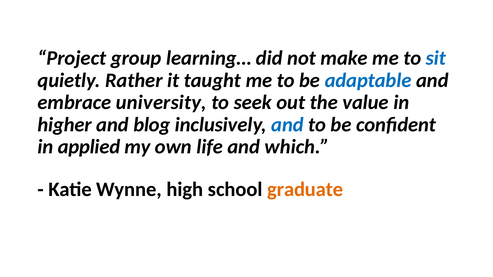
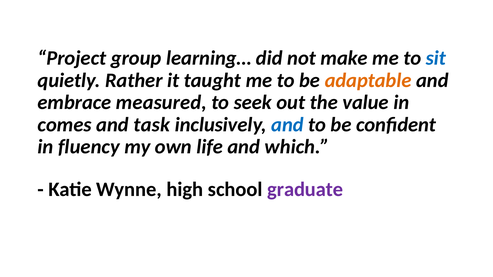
adaptable colour: blue -> orange
university: university -> measured
higher: higher -> comes
blog: blog -> task
applied: applied -> fluency
graduate colour: orange -> purple
